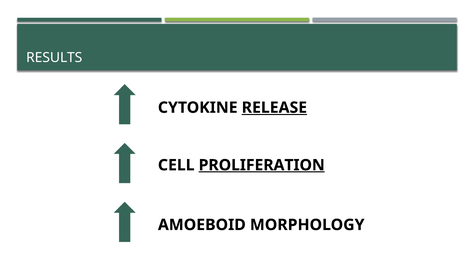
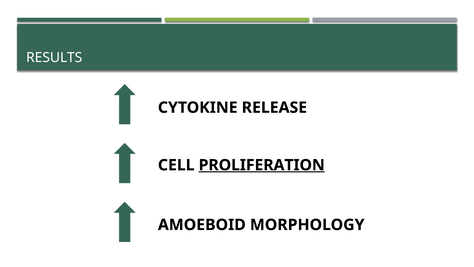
RELEASE underline: present -> none
